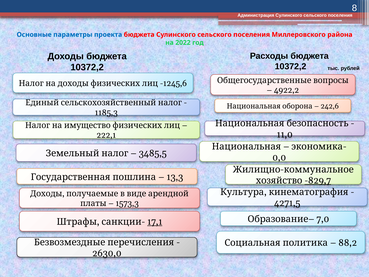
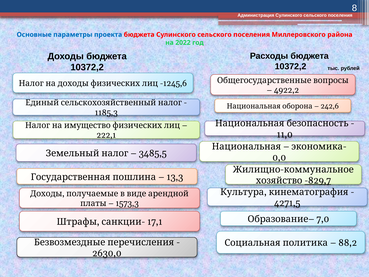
17,1 underline: present -> none
